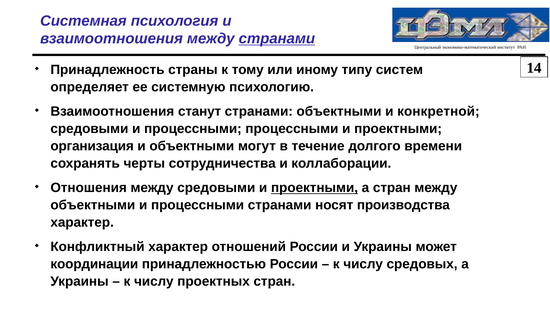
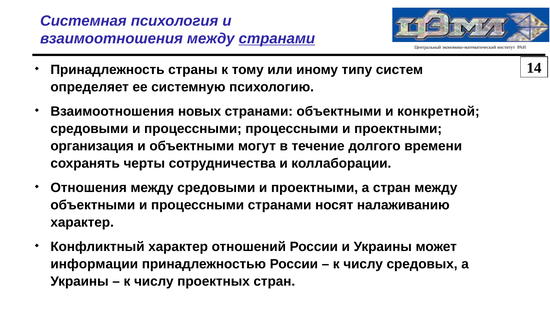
станут: станут -> новых
проектными at (315, 188) underline: present -> none
производства: производства -> налаживанию
координации: координации -> информации
